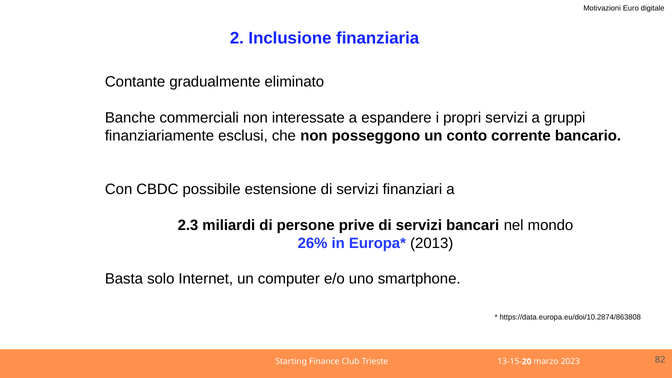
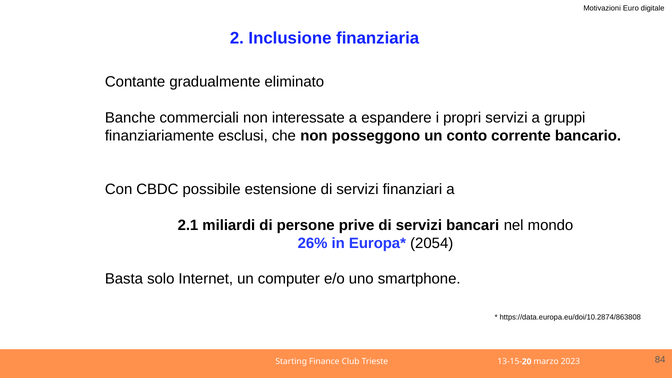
2.3: 2.3 -> 2.1
2013: 2013 -> 2054
82: 82 -> 84
